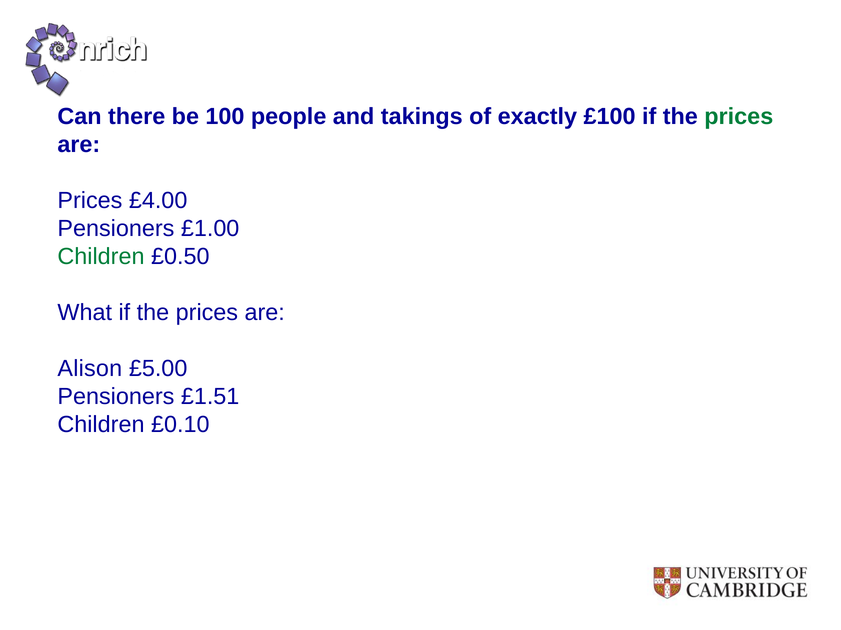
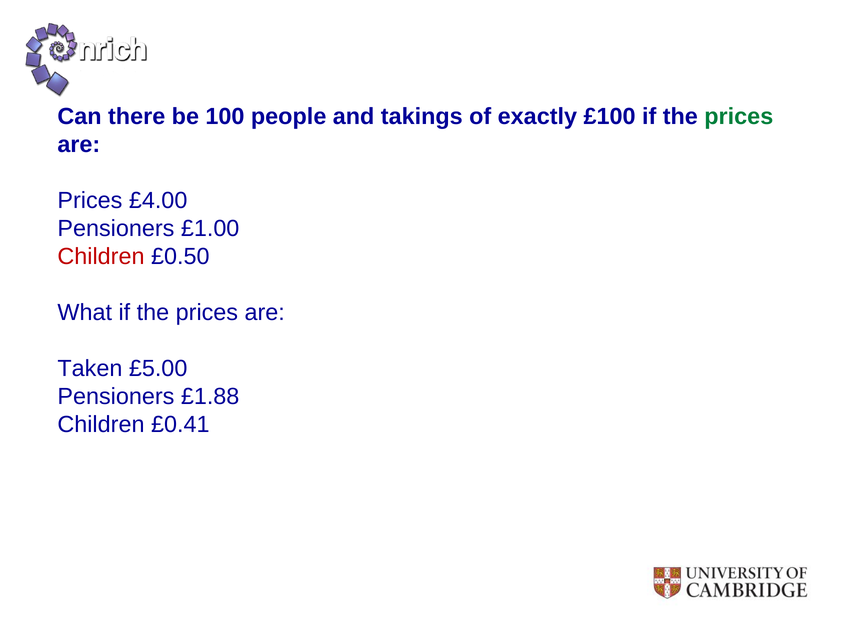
Children at (101, 257) colour: green -> red
Alison: Alison -> Taken
£1.51: £1.51 -> £1.88
£0.10: £0.10 -> £0.41
